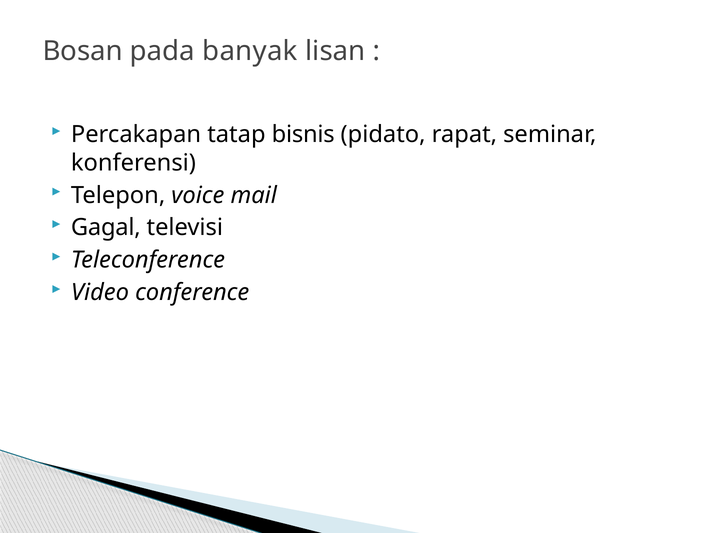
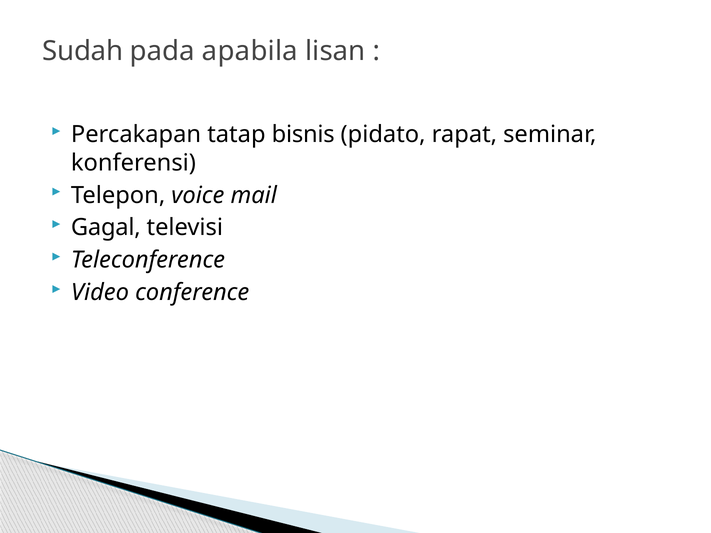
Bosan: Bosan -> Sudah
banyak: banyak -> apabila
